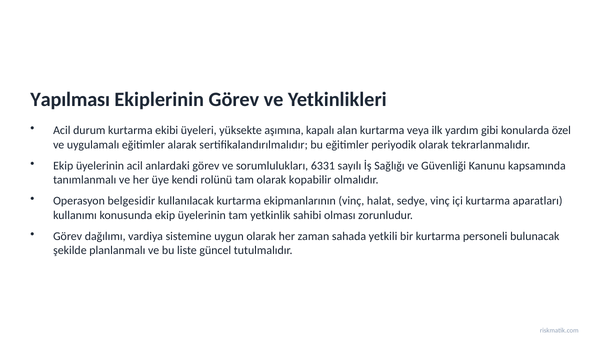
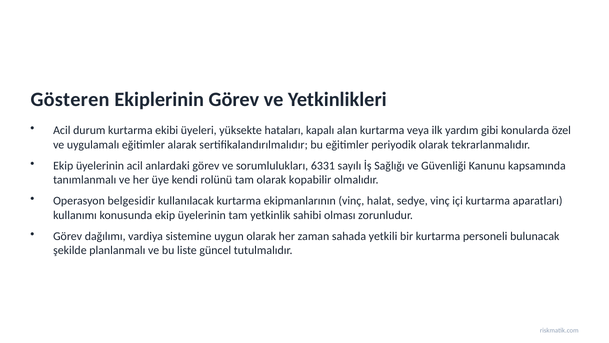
Yapılması: Yapılması -> Gösteren
aşımına: aşımına -> hataları
